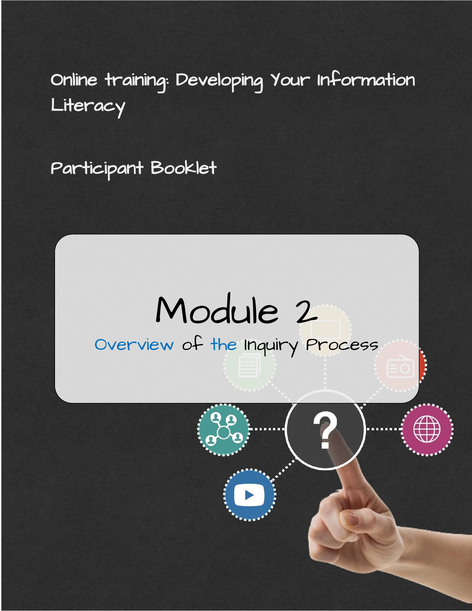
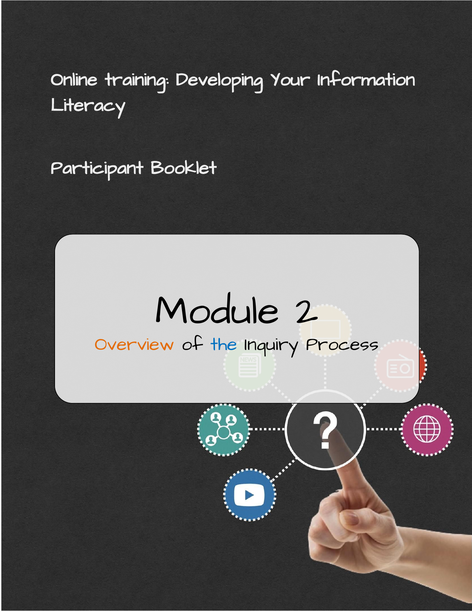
Overview colour: blue -> orange
